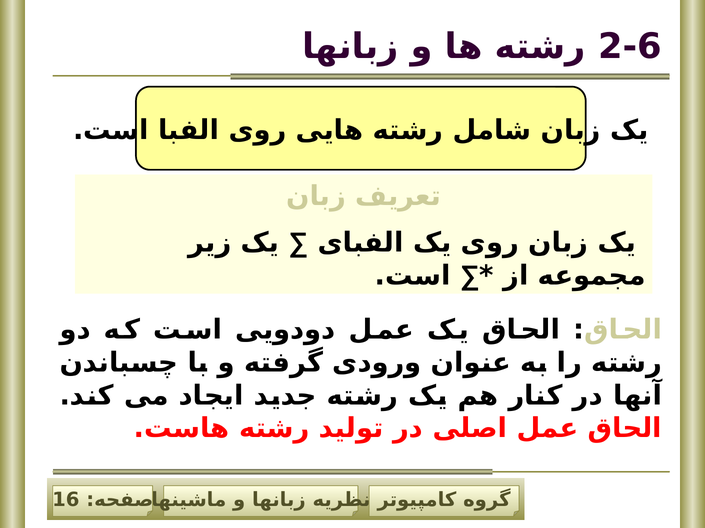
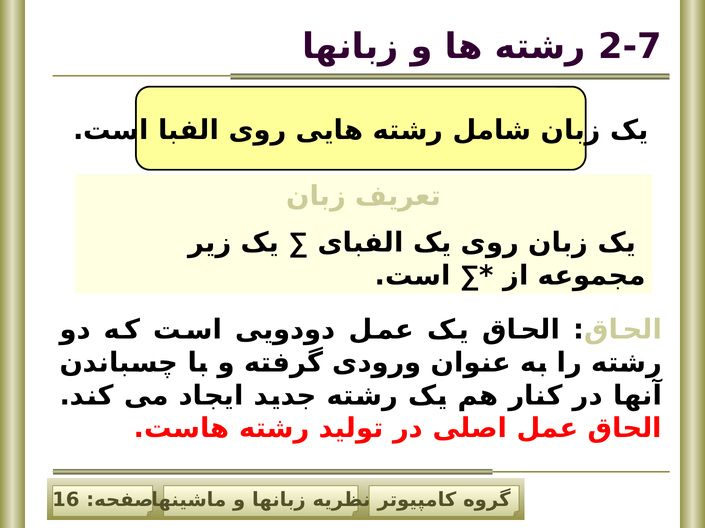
2-6: 2-6 -> 2-7
